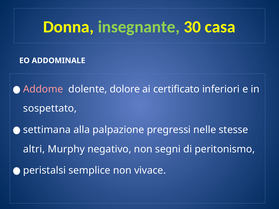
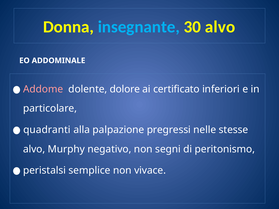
insegnante colour: light green -> light blue
30 casa: casa -> alvo
sospettato: sospettato -> particolare
settimana: settimana -> quadranti
altri at (34, 149): altri -> alvo
